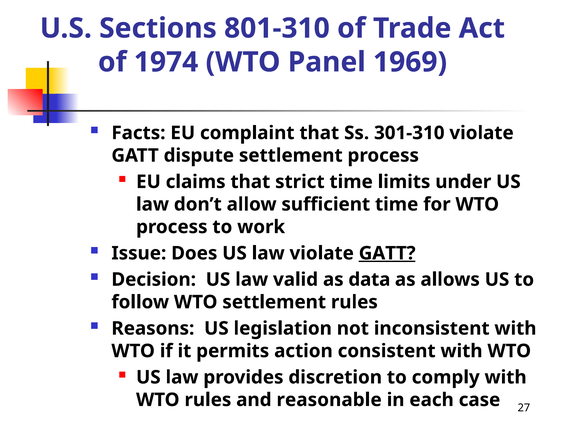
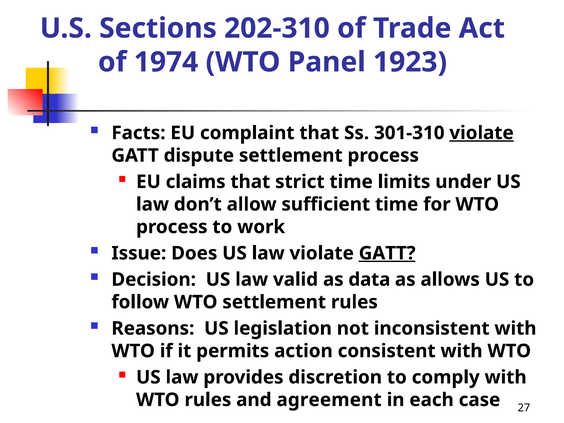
801-310: 801-310 -> 202-310
1969: 1969 -> 1923
violate at (482, 133) underline: none -> present
reasonable: reasonable -> agreement
